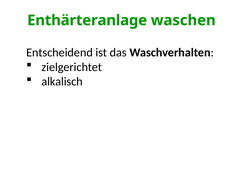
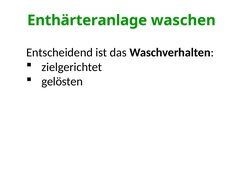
alkalisch: alkalisch -> gelösten
